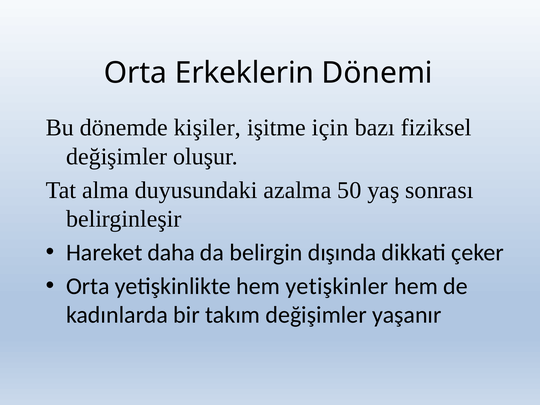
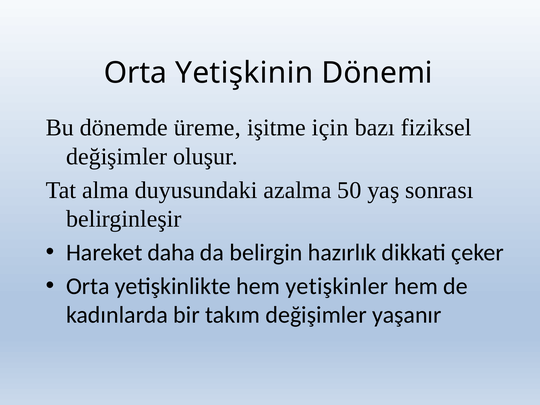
Erkeklerin: Erkeklerin -> Yetişkinin
kişiler: kişiler -> üreme
dışında: dışında -> hazırlık
